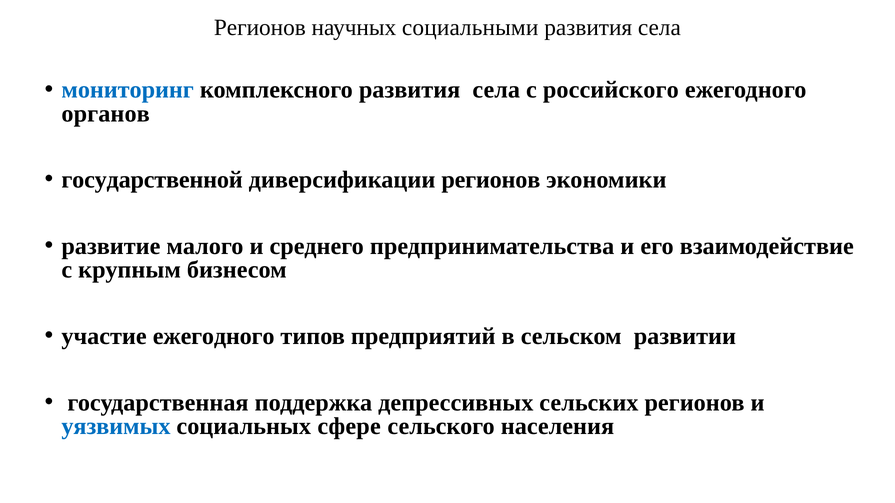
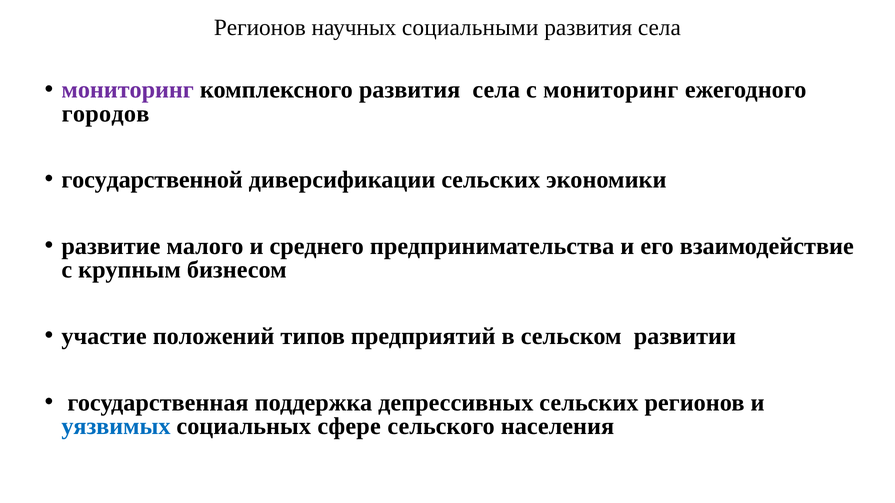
мониторинг at (128, 90) colour: blue -> purple
с российского: российского -> мониторинг
органов: органов -> городов
диверсификации регионов: регионов -> сельских
участие ежегодного: ежегодного -> положений
